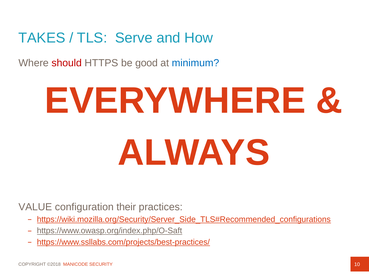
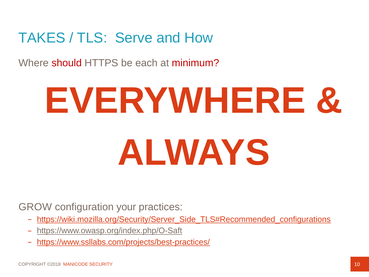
good: good -> each
minimum colour: blue -> red
VALUE: VALUE -> GROW
their: their -> your
